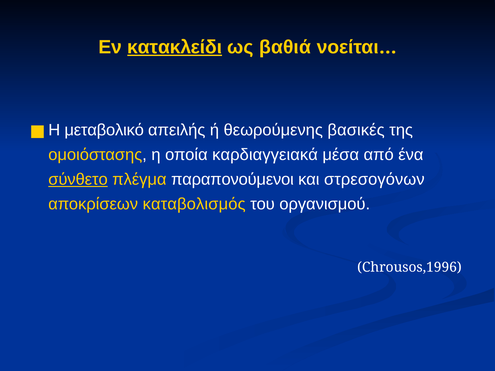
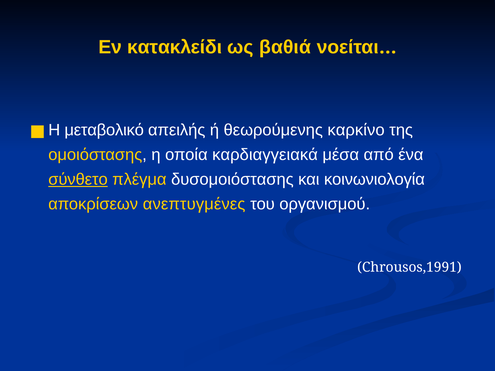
κατακλείδι underline: present -> none
βασικές: βασικές -> καρκίνο
παραπονούμενοι: παραπονούμενοι -> δυσομοιόστασης
στρεσογόνων: στρεσογόνων -> κοινωνιολογία
καταβολισμός: καταβολισμός -> ανεπτυγμένες
Chrousos,1996: Chrousos,1996 -> Chrousos,1991
